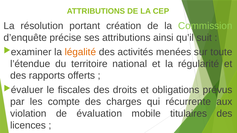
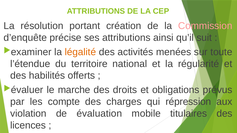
Commission colour: light green -> pink
rapports: rapports -> habilités
fiscales: fiscales -> marche
récurrente: récurrente -> répression
